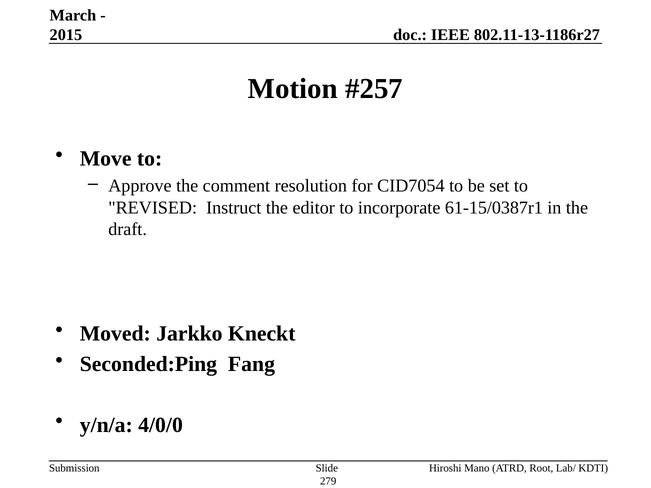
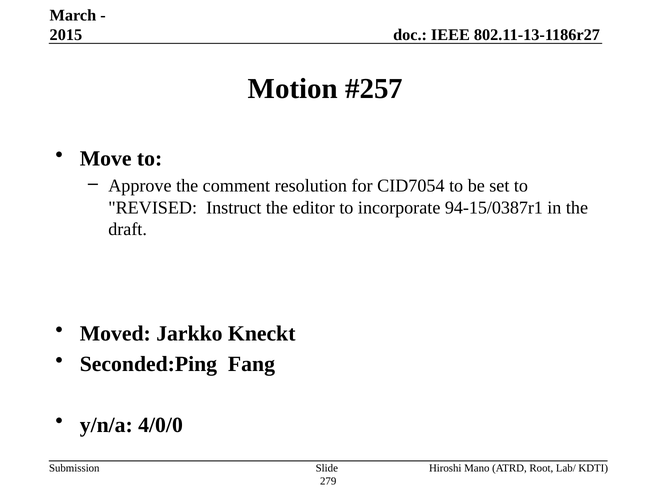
61-15/0387r1: 61-15/0387r1 -> 94-15/0387r1
